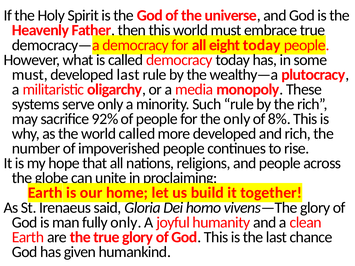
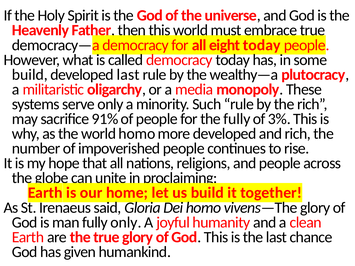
must at (30, 75): must -> build
92%: 92% -> 91%
the only: only -> fully
8%: 8% -> 3%
world called: called -> homo
